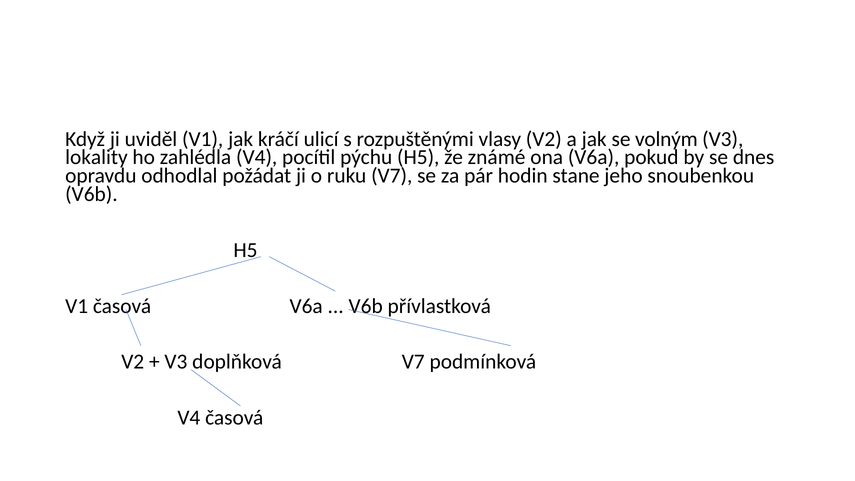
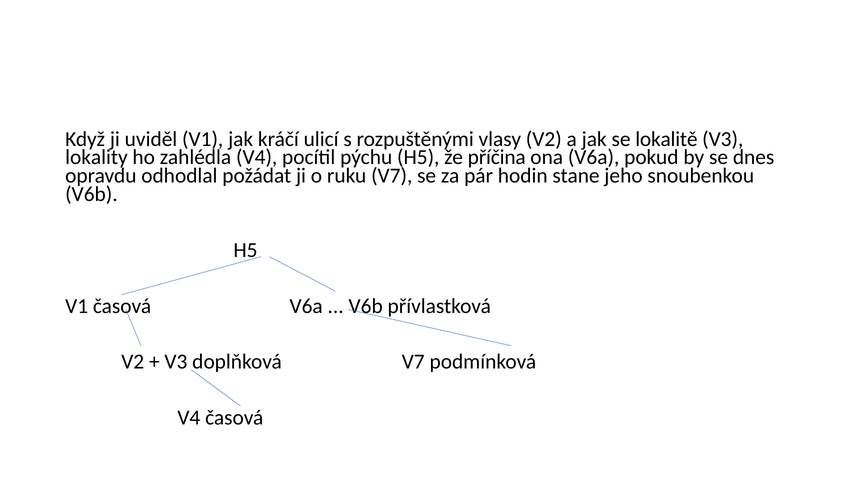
volným: volným -> lokalitě
známé: známé -> příčina
